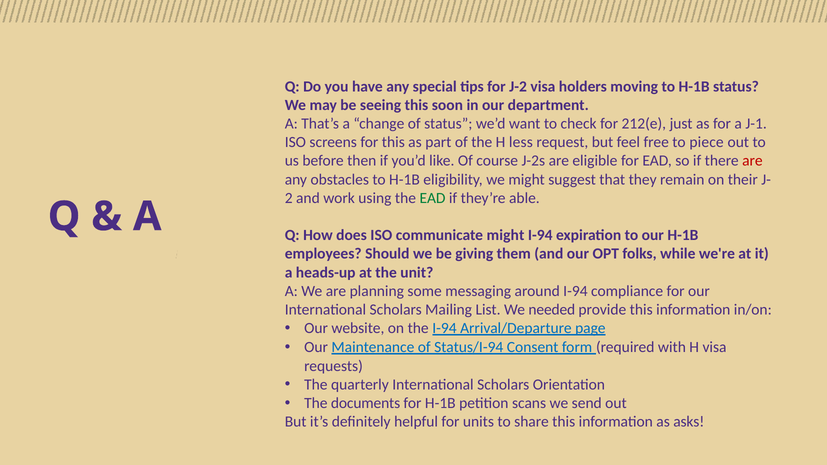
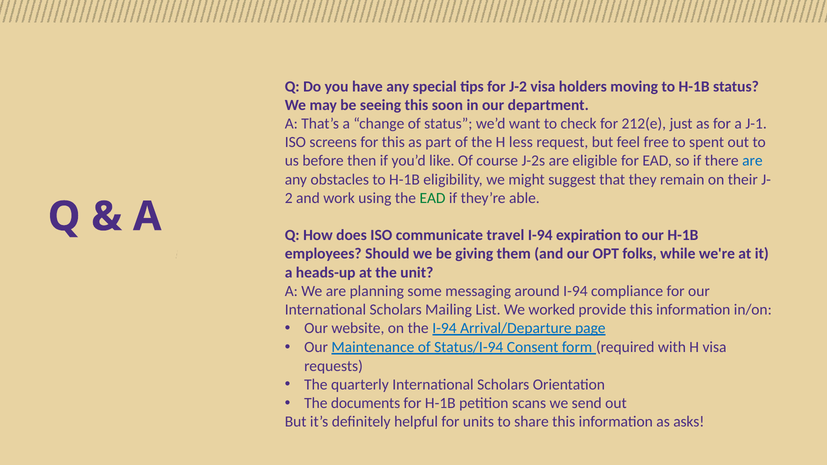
piece: piece -> spent
are at (752, 161) colour: red -> blue
communicate might: might -> travel
needed: needed -> worked
